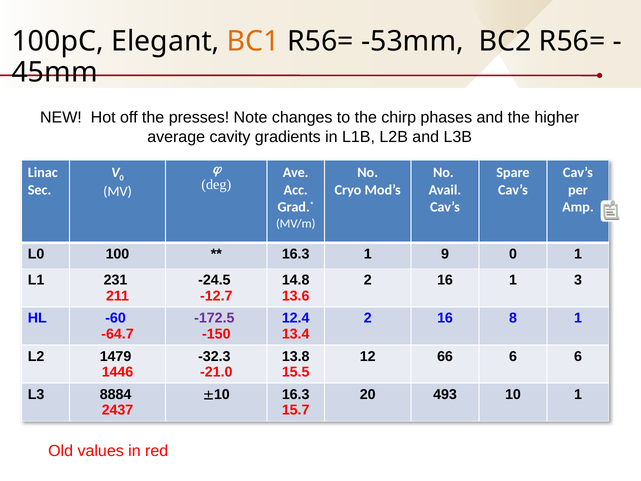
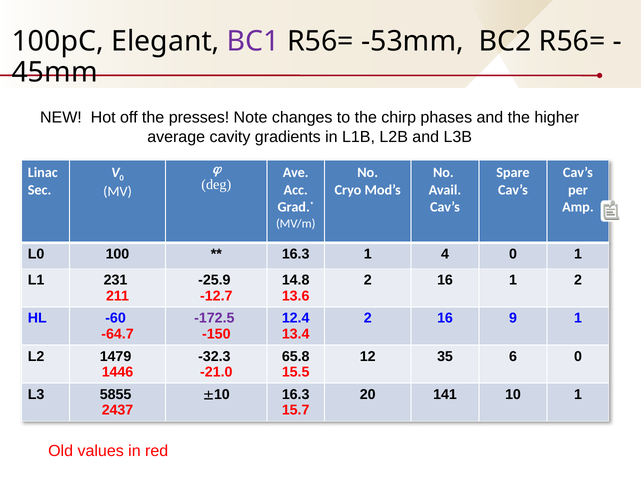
BC1 colour: orange -> purple
9: 9 -> 4
-24.5: -24.5 -> -25.9
1 3: 3 -> 2
8: 8 -> 9
13.8: 13.8 -> 65.8
66: 66 -> 35
6 6: 6 -> 0
8884: 8884 -> 5855
493: 493 -> 141
